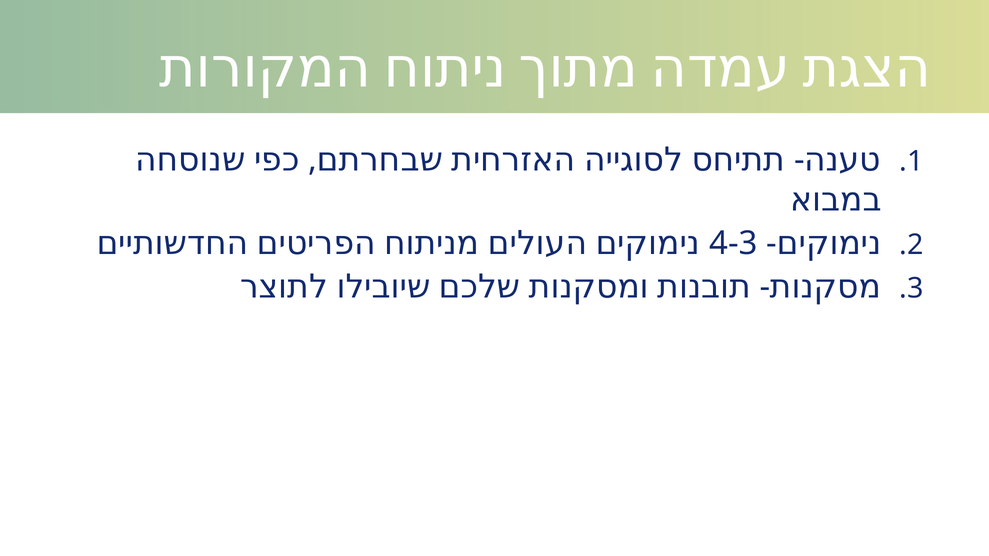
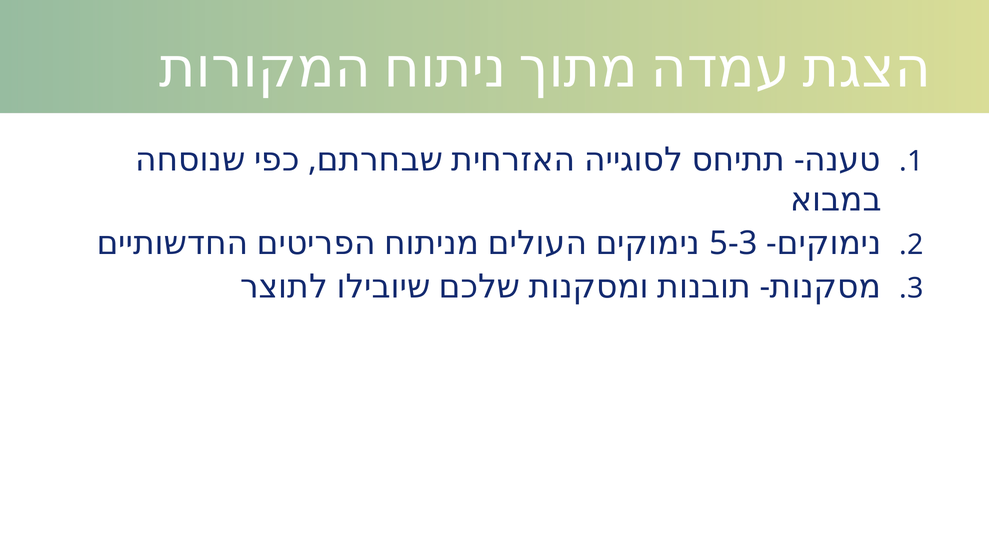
4-3: 4-3 -> 5-3
